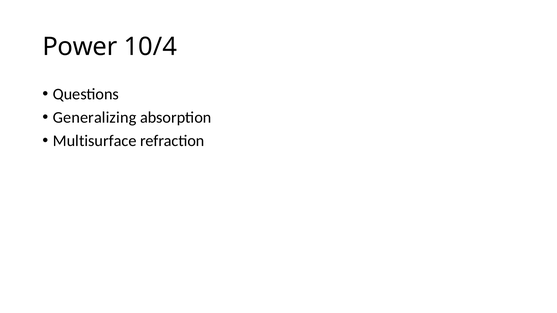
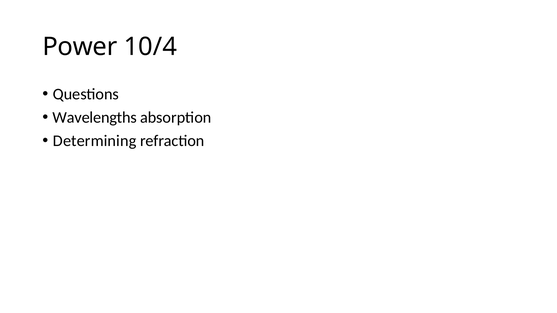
Generalizing: Generalizing -> Wavelengths
Multisurface: Multisurface -> Determining
